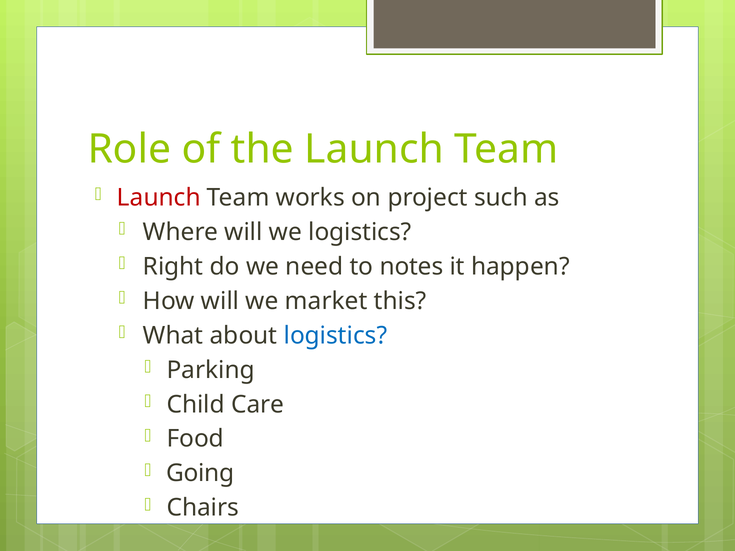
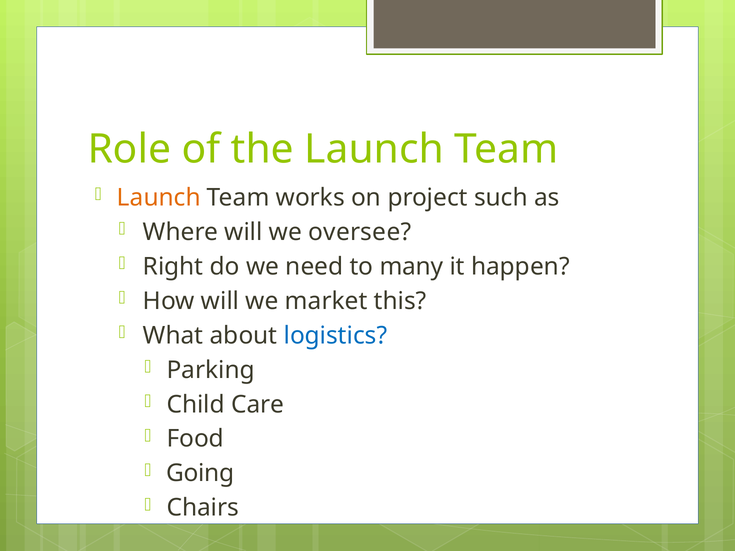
Launch at (159, 198) colour: red -> orange
we logistics: logistics -> oversee
notes: notes -> many
